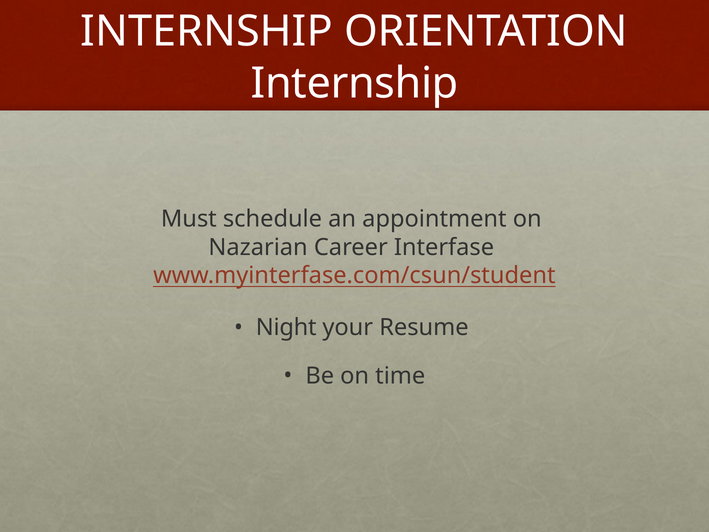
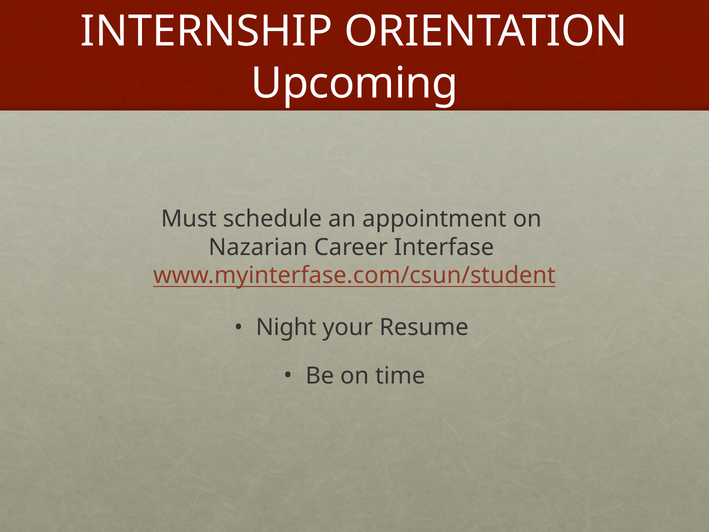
Internship at (355, 84): Internship -> Upcoming
